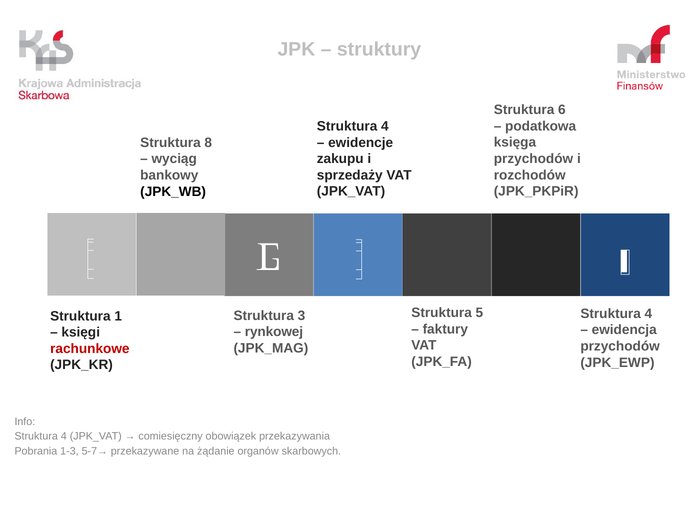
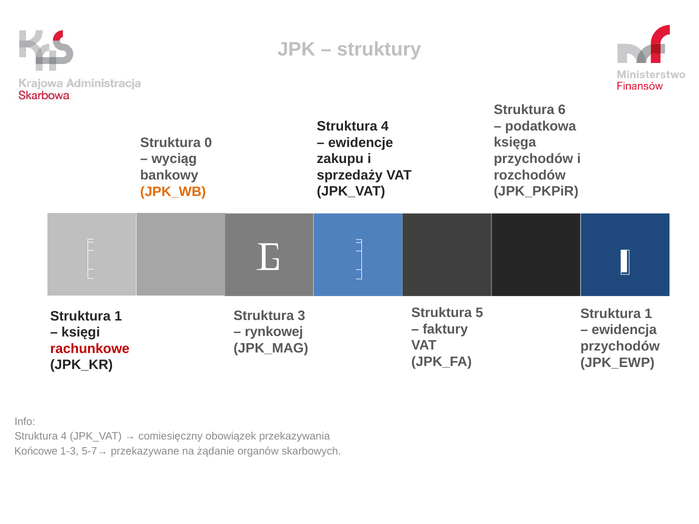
8: 8 -> 0
JPK_WB colour: black -> orange
4 at (648, 314): 4 -> 1
Pobrania: Pobrania -> Końcowe
